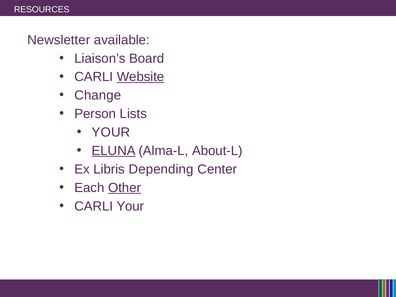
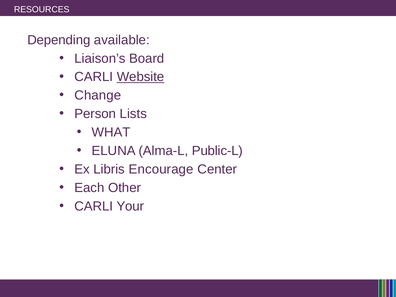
Newsletter: Newsletter -> Depending
YOUR at (111, 132): YOUR -> WHAT
ELUNA underline: present -> none
About-L: About-L -> Public-L
Depending: Depending -> Encourage
Other underline: present -> none
